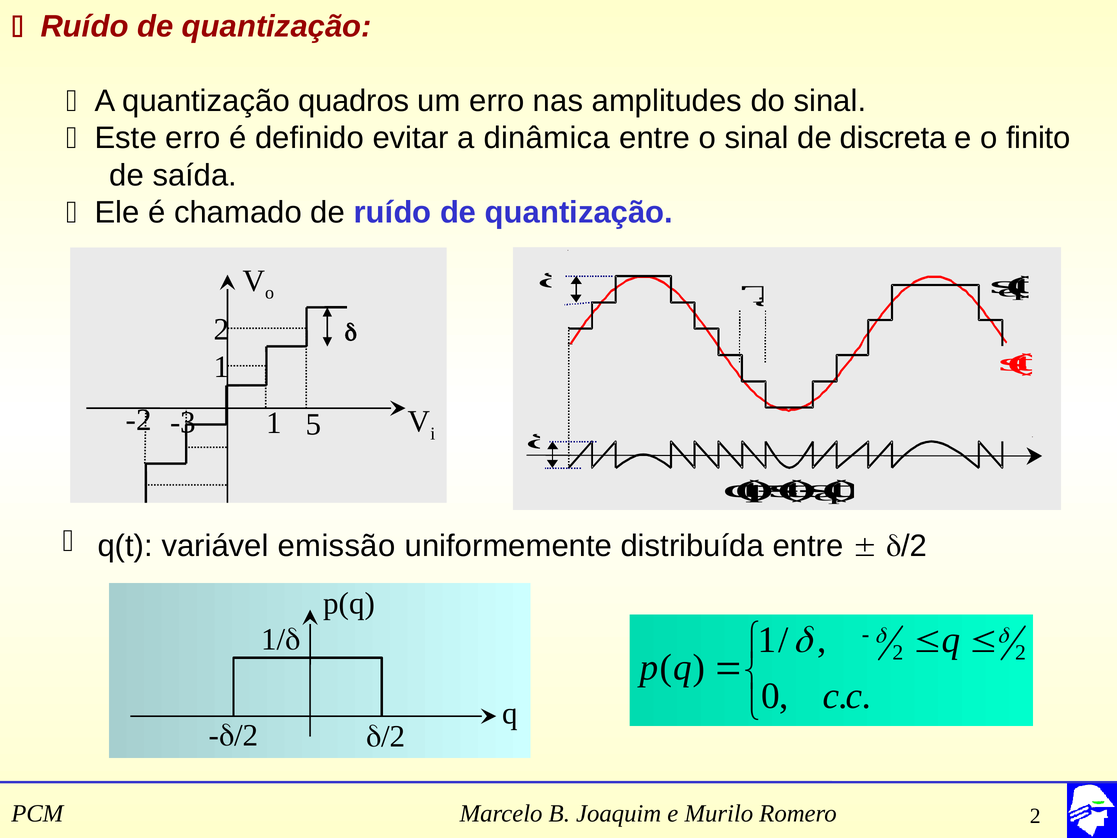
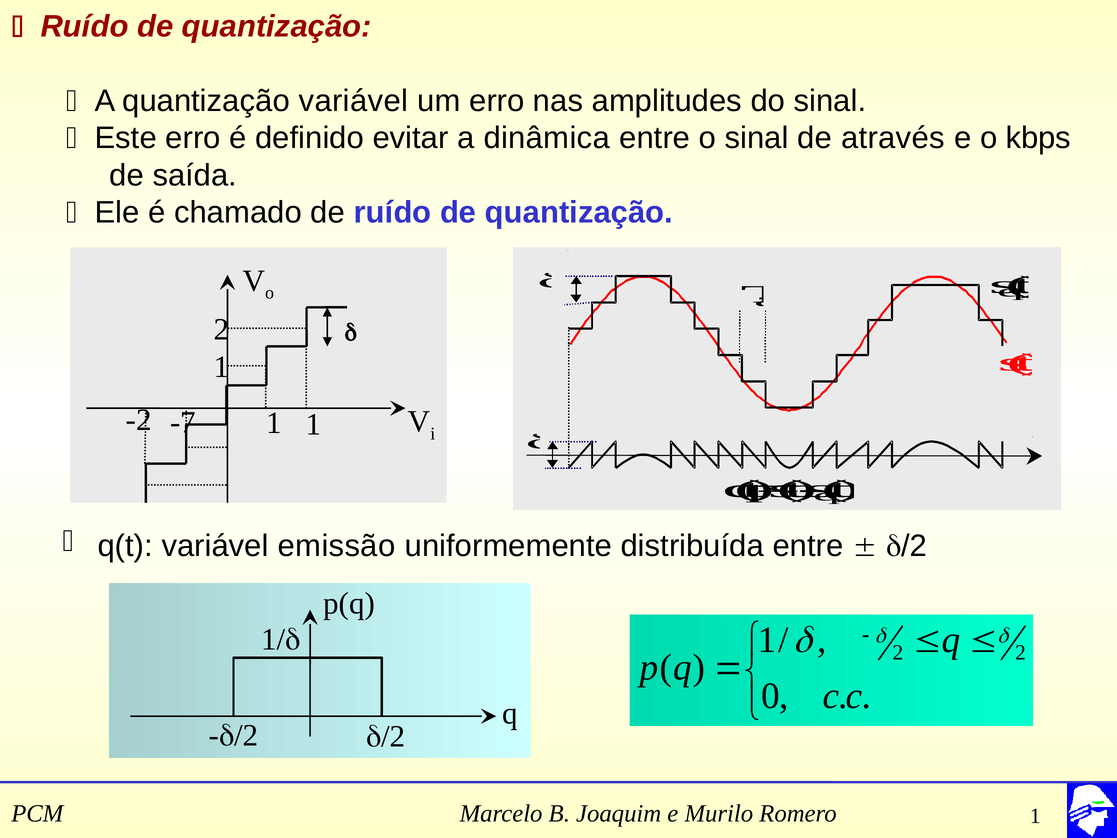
quantização quadros: quadros -> variável
discreta: discreta -> através
finito: finito -> kbps
-2 5: 5 -> 1
-3: -3 -> -7
2 at (1035, 816): 2 -> 1
